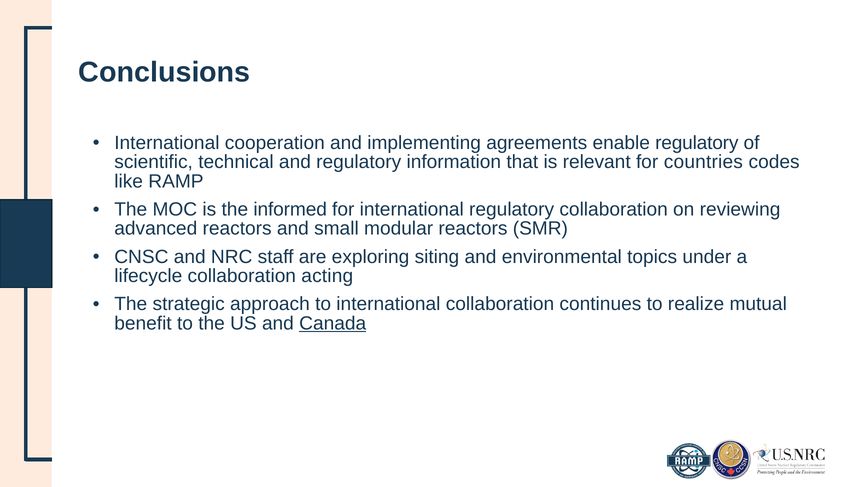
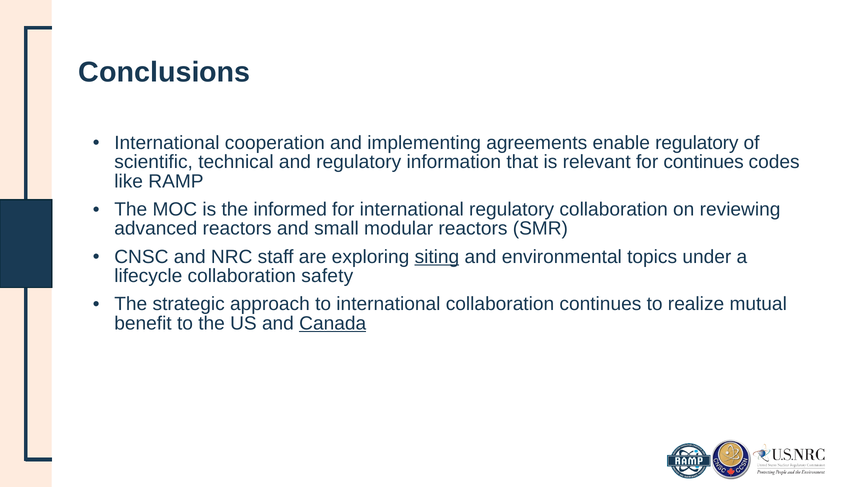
for countries: countries -> continues
siting underline: none -> present
acting: acting -> safety
